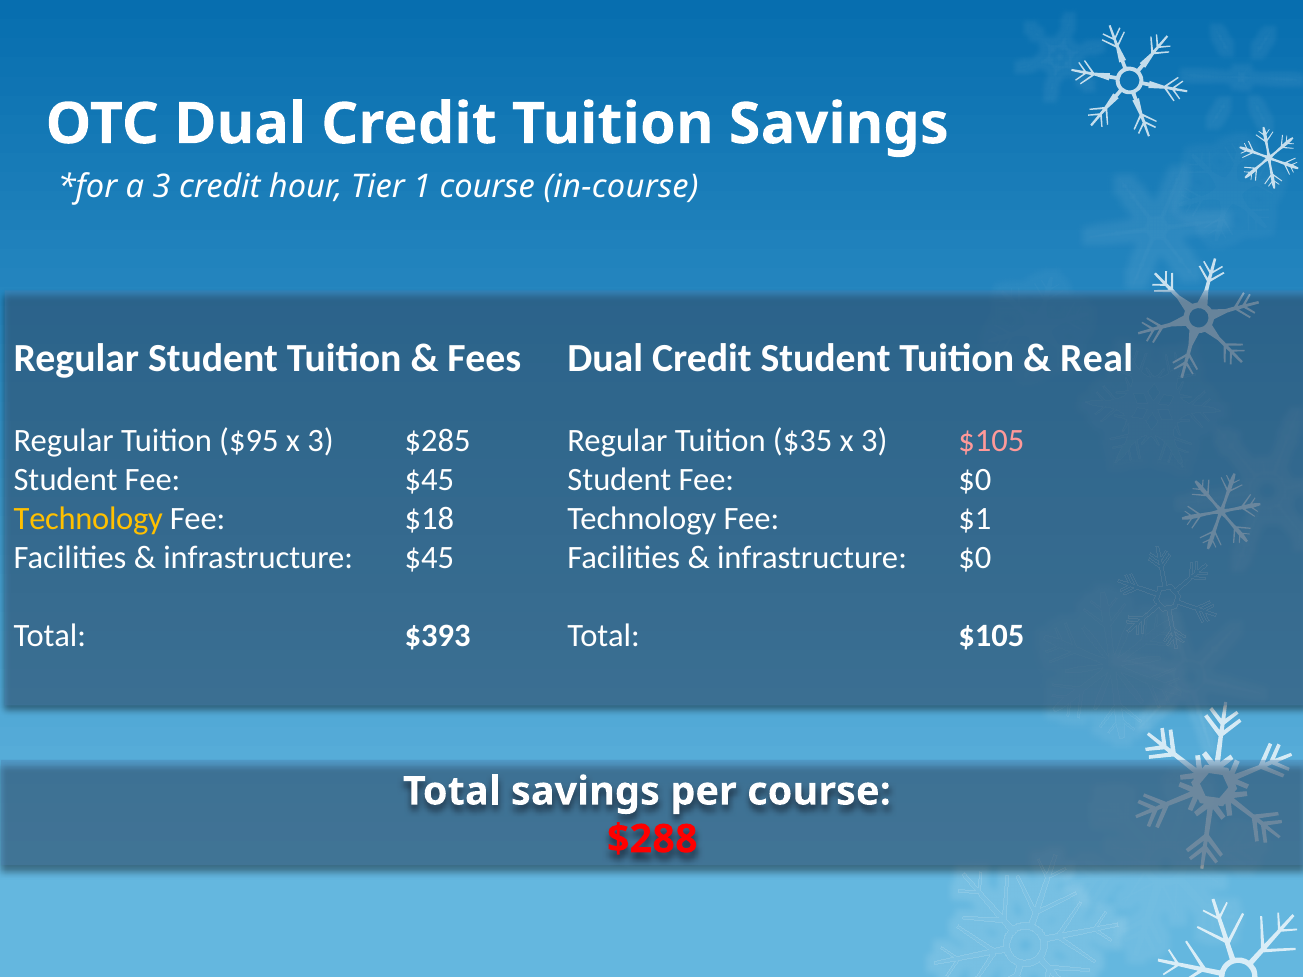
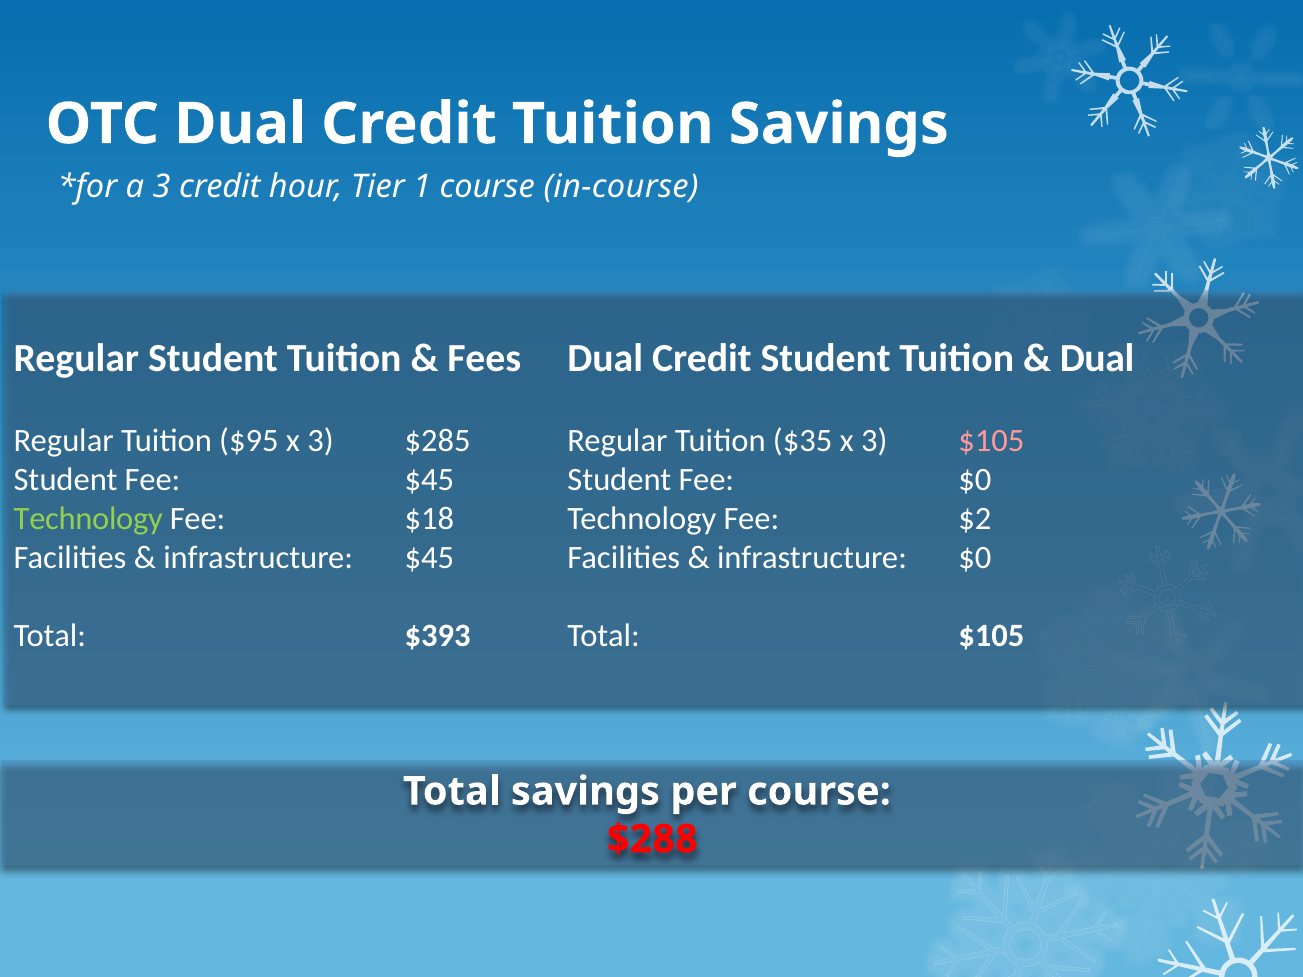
Real at (1097, 359): Real -> Dual
Technology at (88, 519) colour: yellow -> light green
$1: $1 -> $2
